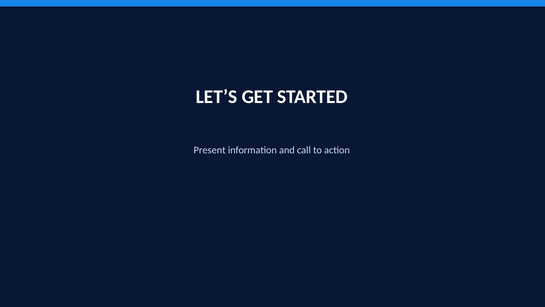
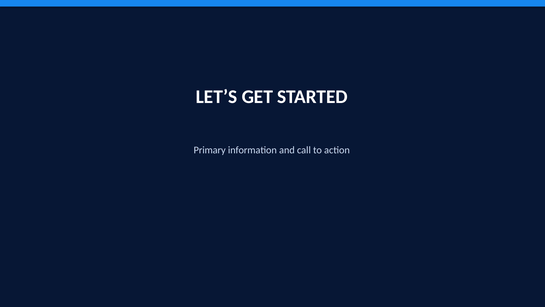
Present: Present -> Primary
